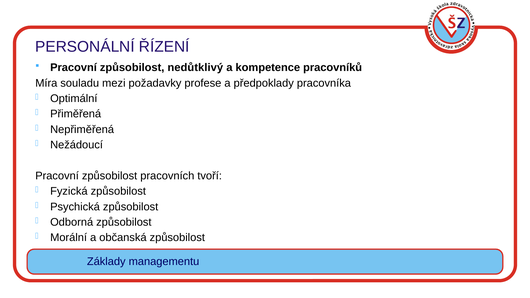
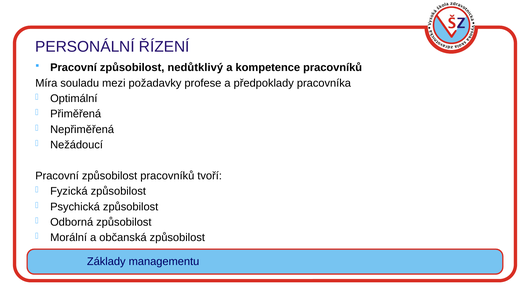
způsobilost pracovních: pracovních -> pracovníků
